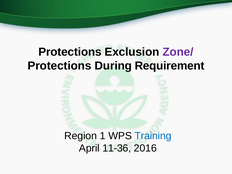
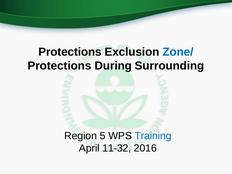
Zone/ colour: purple -> blue
Requirement: Requirement -> Surrounding
1: 1 -> 5
11-36: 11-36 -> 11-32
